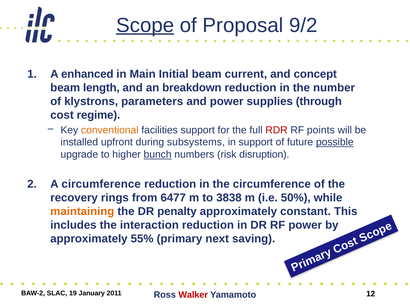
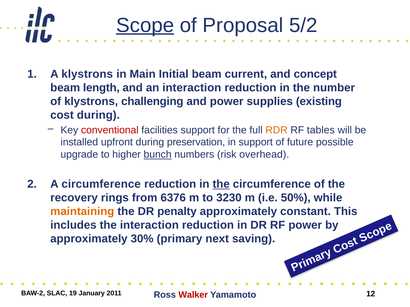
9/2: 9/2 -> 5/2
A enhanced: enhanced -> klystrons
an breakdown: breakdown -> interaction
parameters: parameters -> challenging
through: through -> existing
cost regime: regime -> during
conventional colour: orange -> red
RDR colour: red -> orange
points: points -> tables
subsystems: subsystems -> preservation
possible underline: present -> none
disruption: disruption -> overhead
the at (221, 184) underline: none -> present
6477: 6477 -> 6376
3838: 3838 -> 3230
55%: 55% -> 30%
